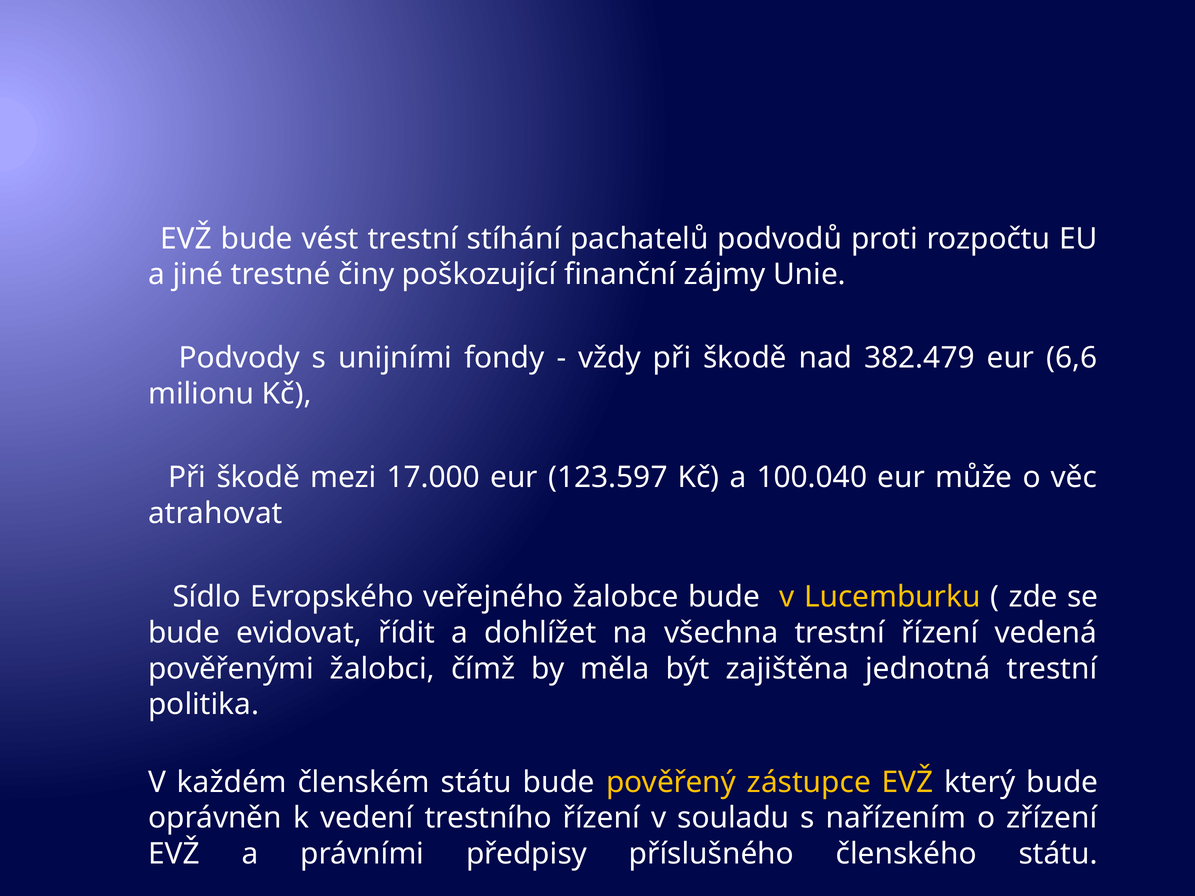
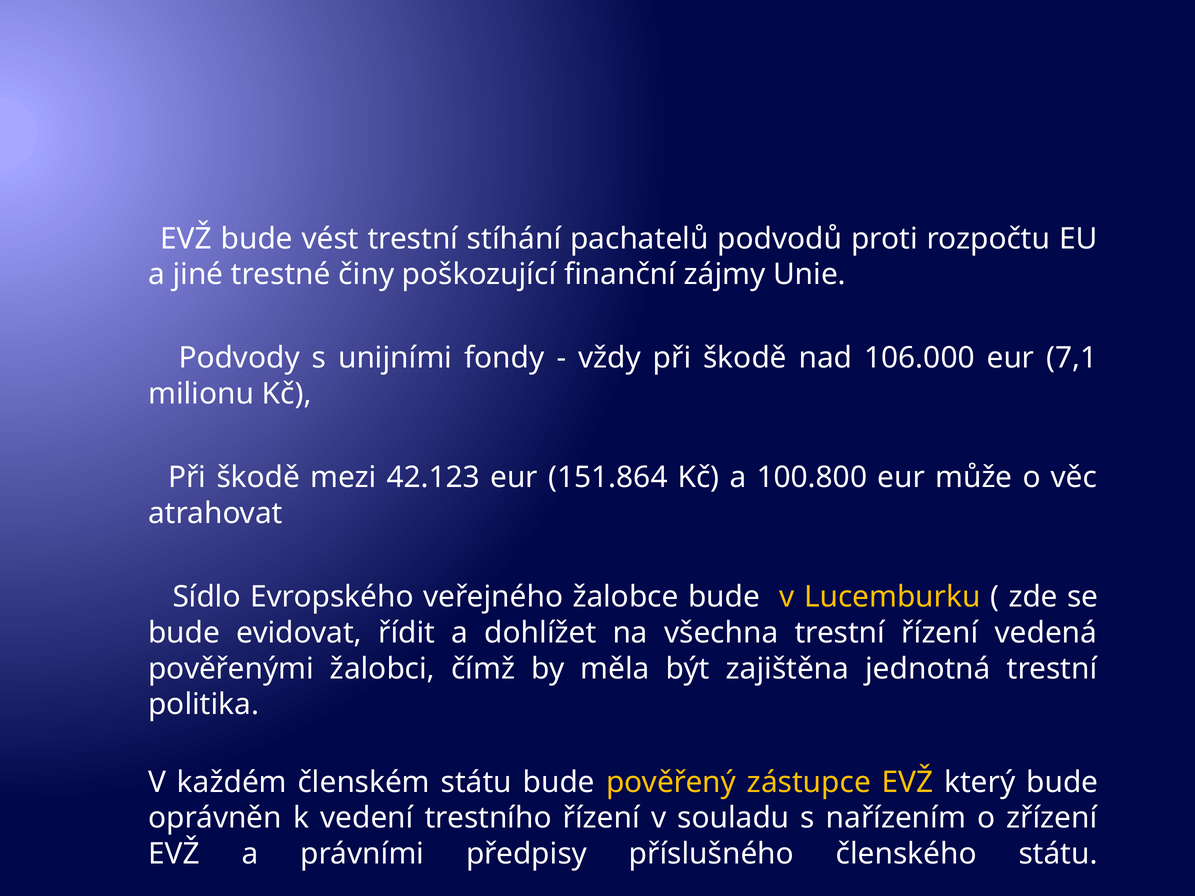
382.479: 382.479 -> 106.000
6,6: 6,6 -> 7,1
17.000: 17.000 -> 42.123
123.597: 123.597 -> 151.864
100.040: 100.040 -> 100.800
